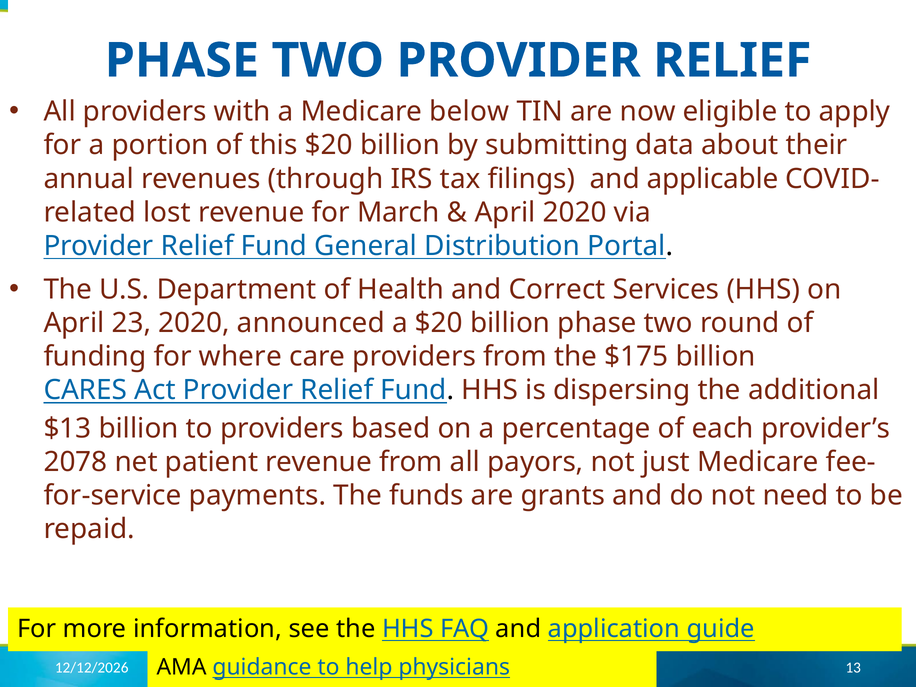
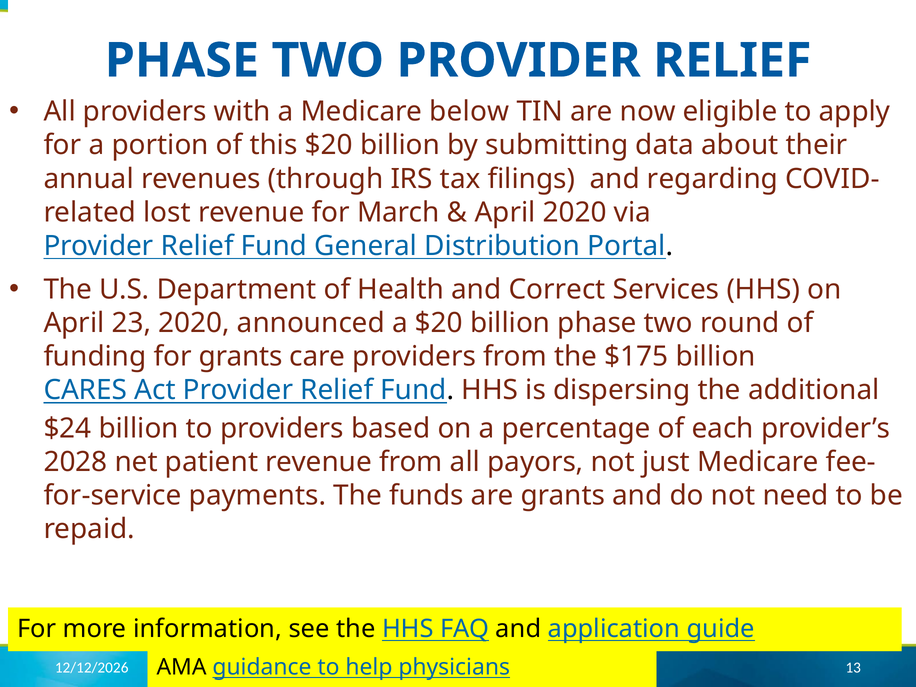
applicable: applicable -> regarding
for where: where -> grants
$13: $13 -> $24
2078: 2078 -> 2028
